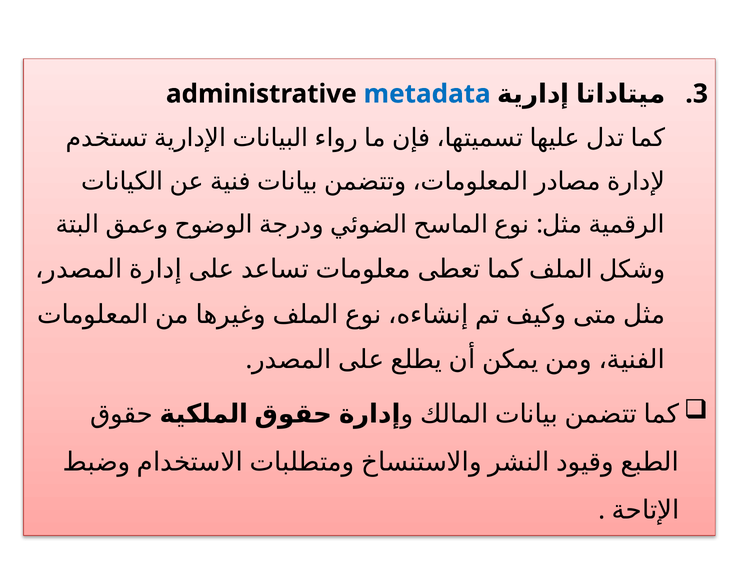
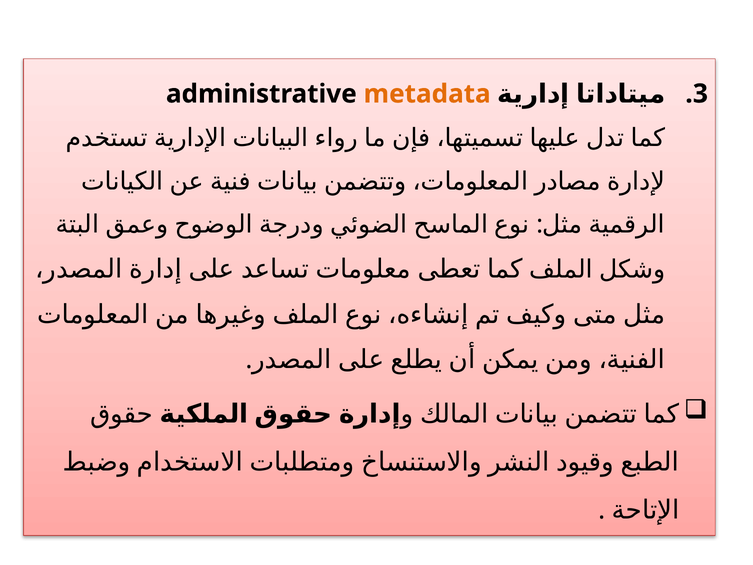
metadata colour: blue -> orange
